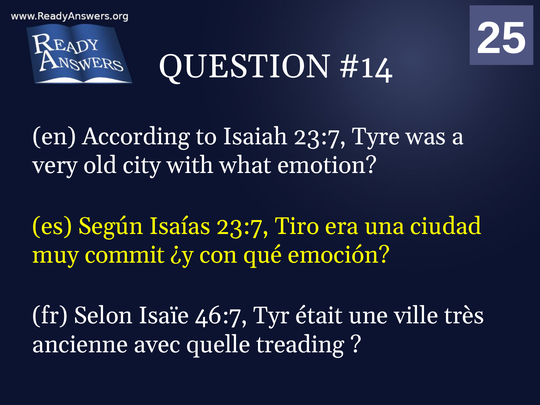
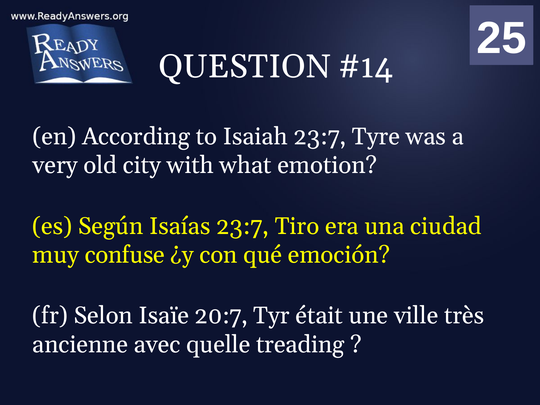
commit: commit -> confuse
46:7: 46:7 -> 20:7
